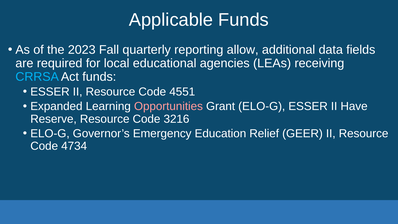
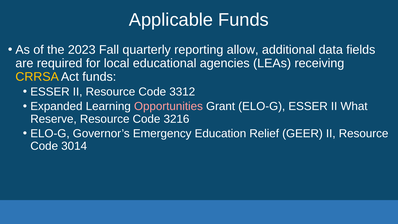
CRRSA colour: light blue -> yellow
4551: 4551 -> 3312
Have: Have -> What
4734: 4734 -> 3014
